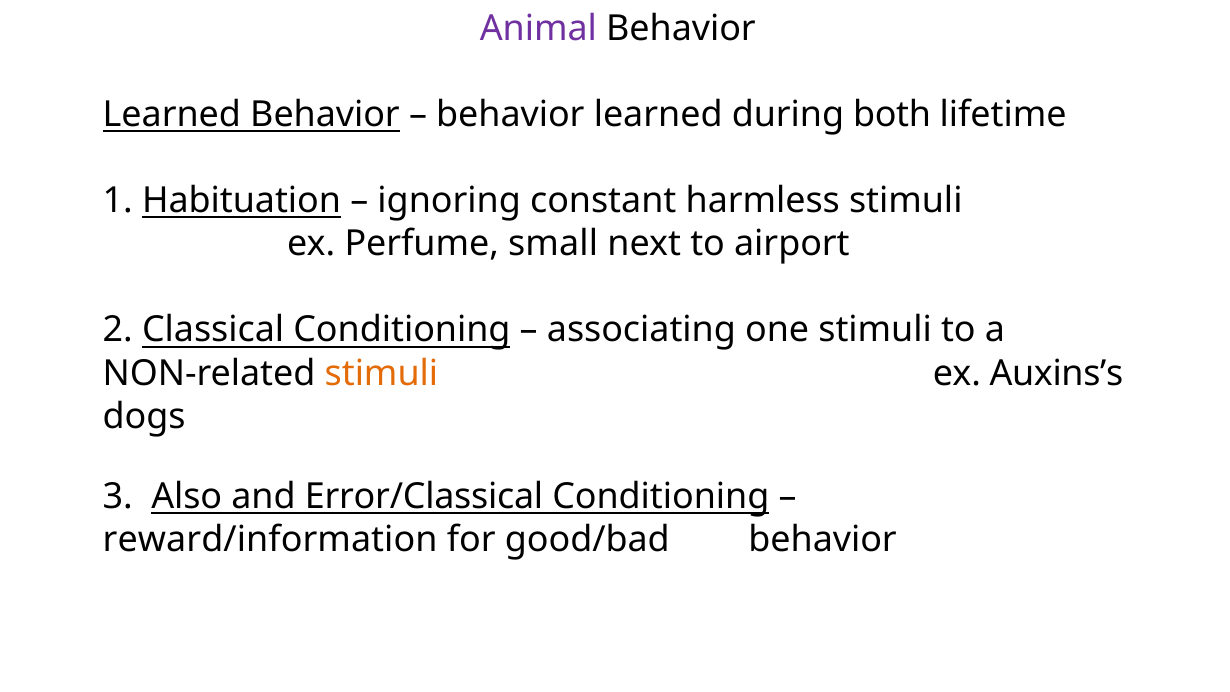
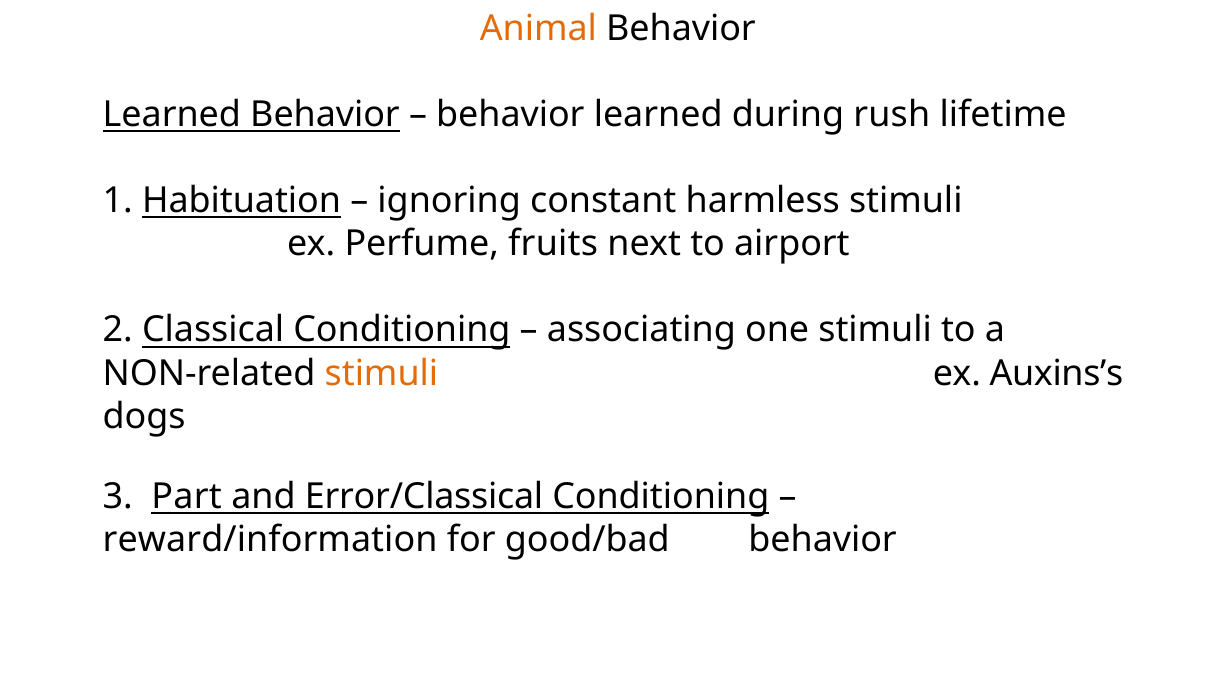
Animal colour: purple -> orange
both: both -> rush
small: small -> fruits
Also: Also -> Part
